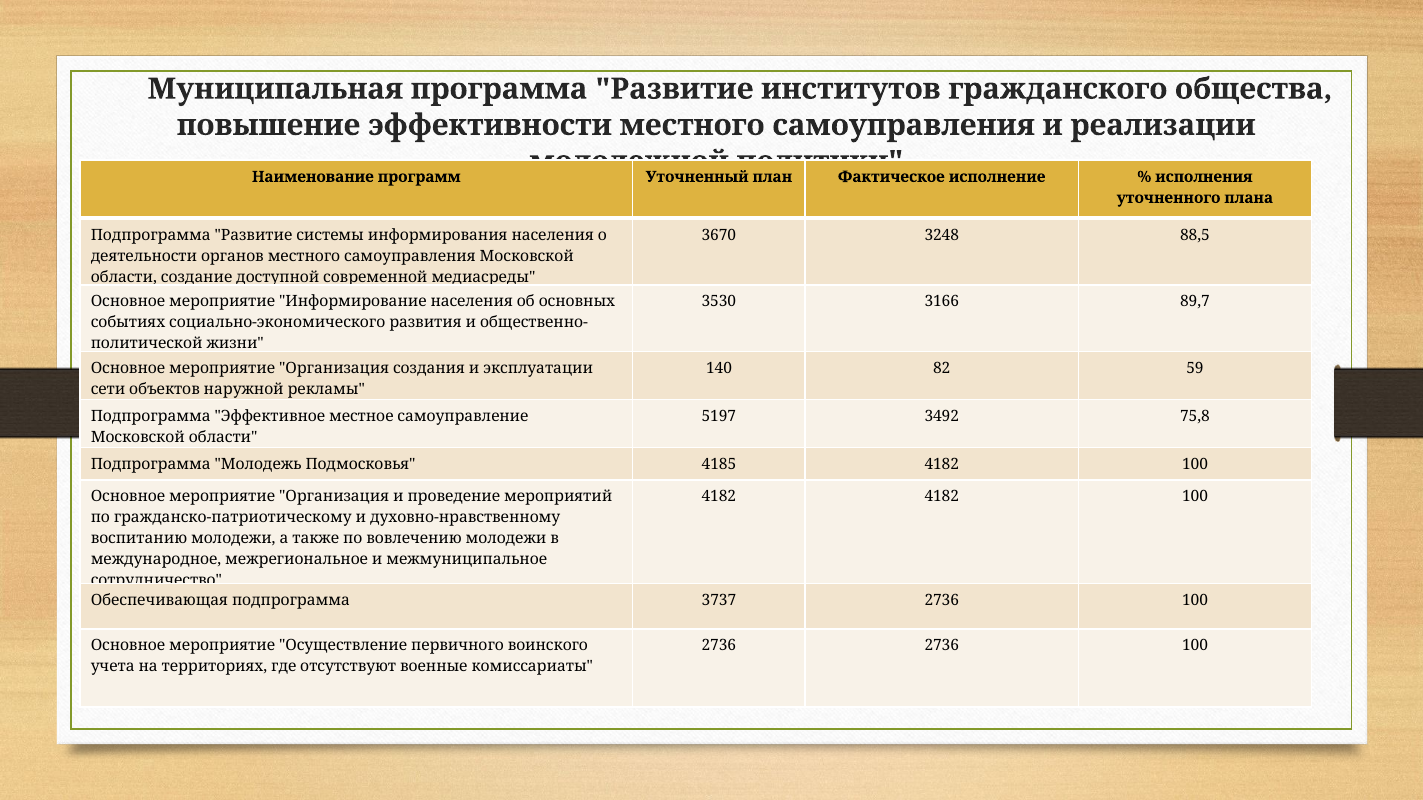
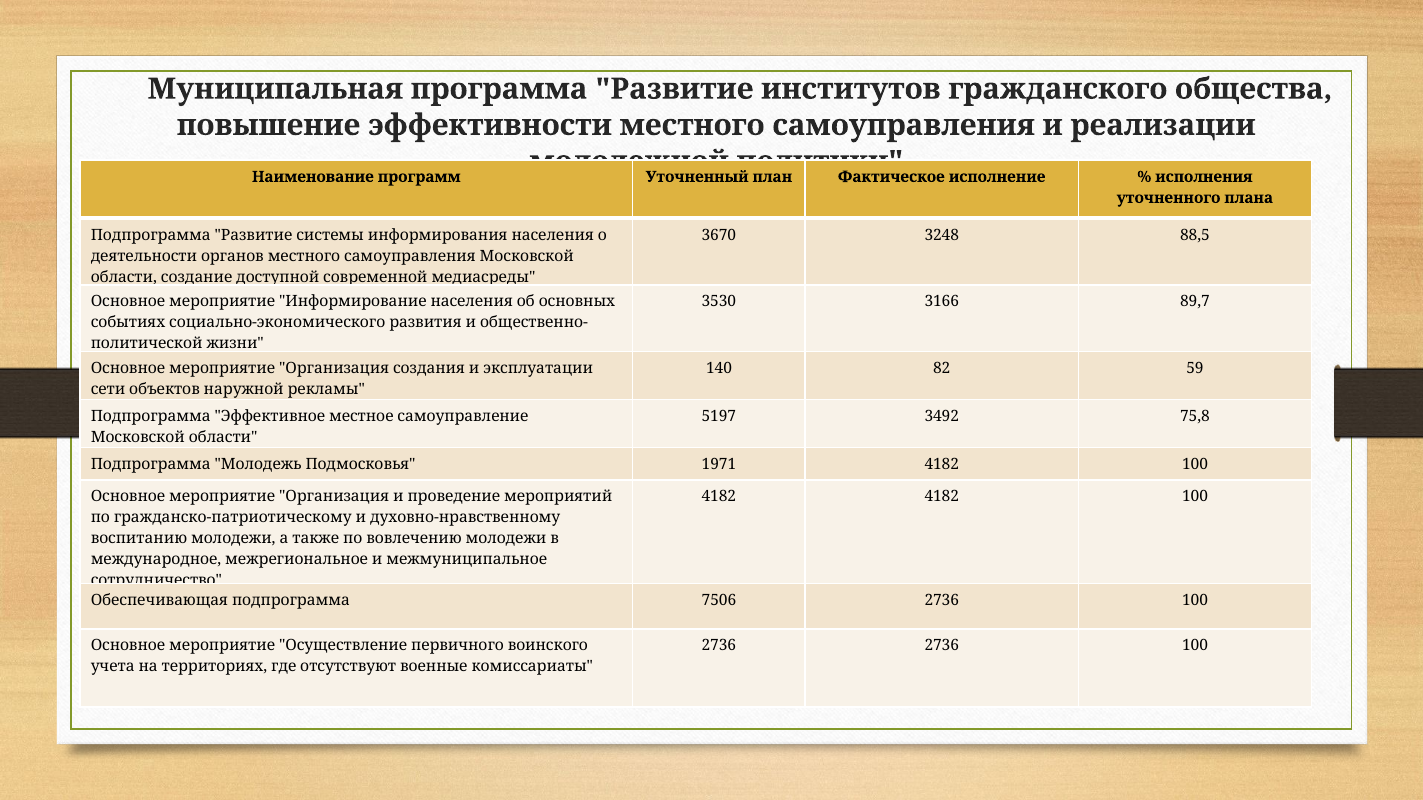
4185: 4185 -> 1971
3737: 3737 -> 7506
